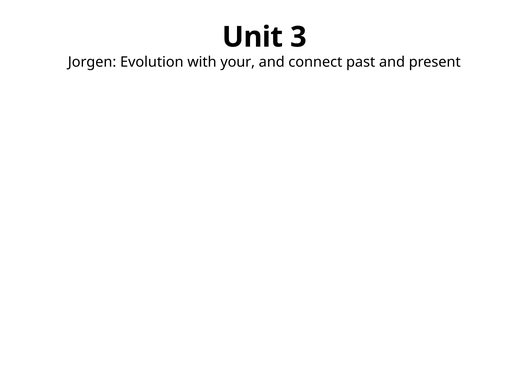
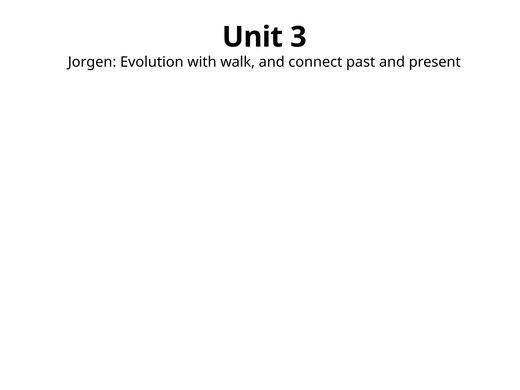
your: your -> walk
